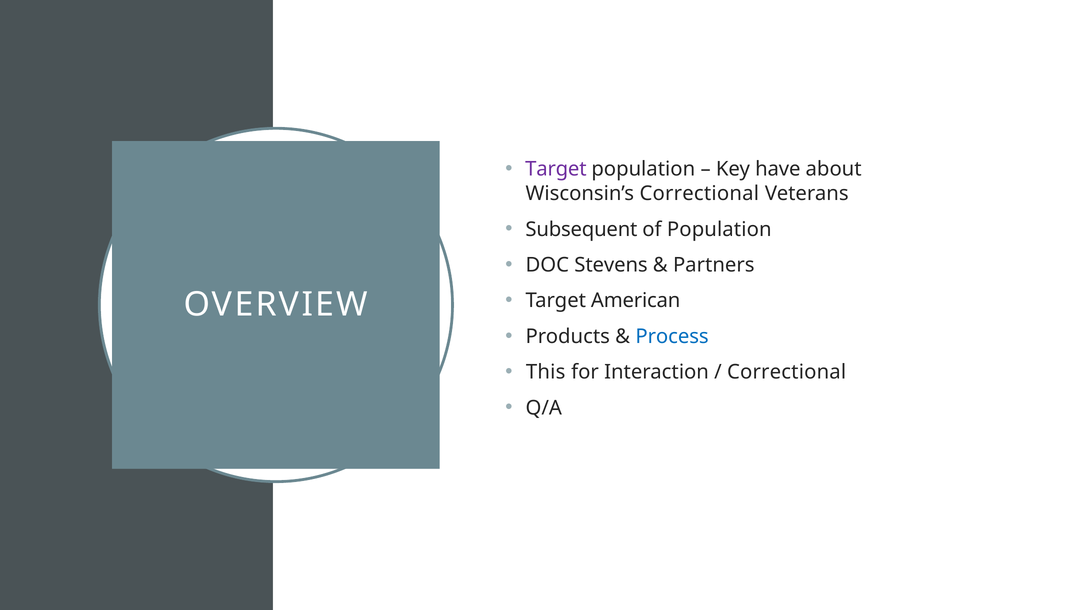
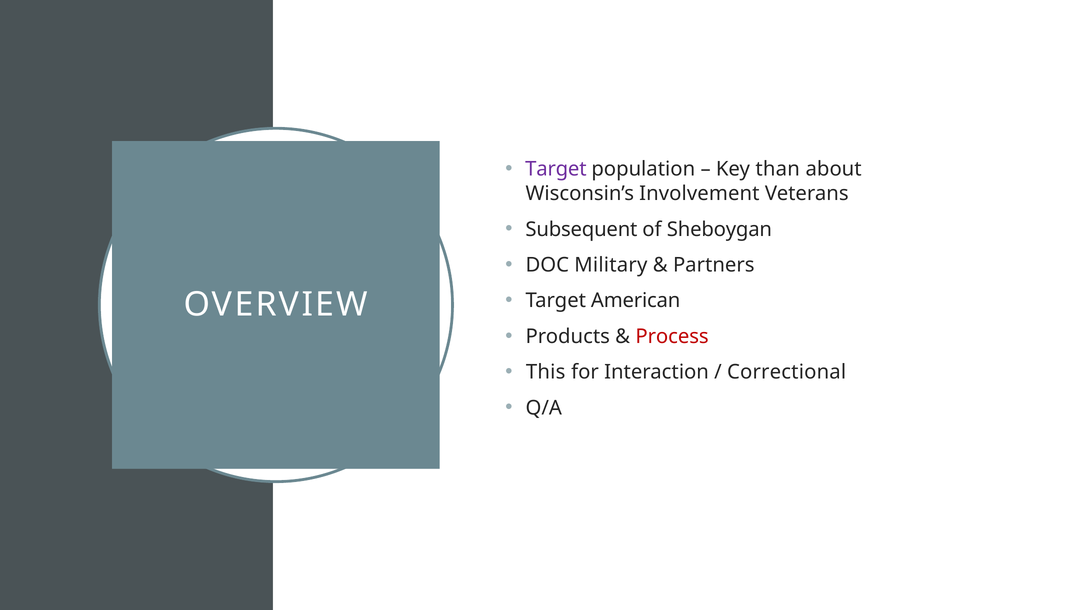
have: have -> than
Wisconsin’s Correctional: Correctional -> Involvement
of Population: Population -> Sheboygan
Stevens: Stevens -> Military
Process colour: blue -> red
